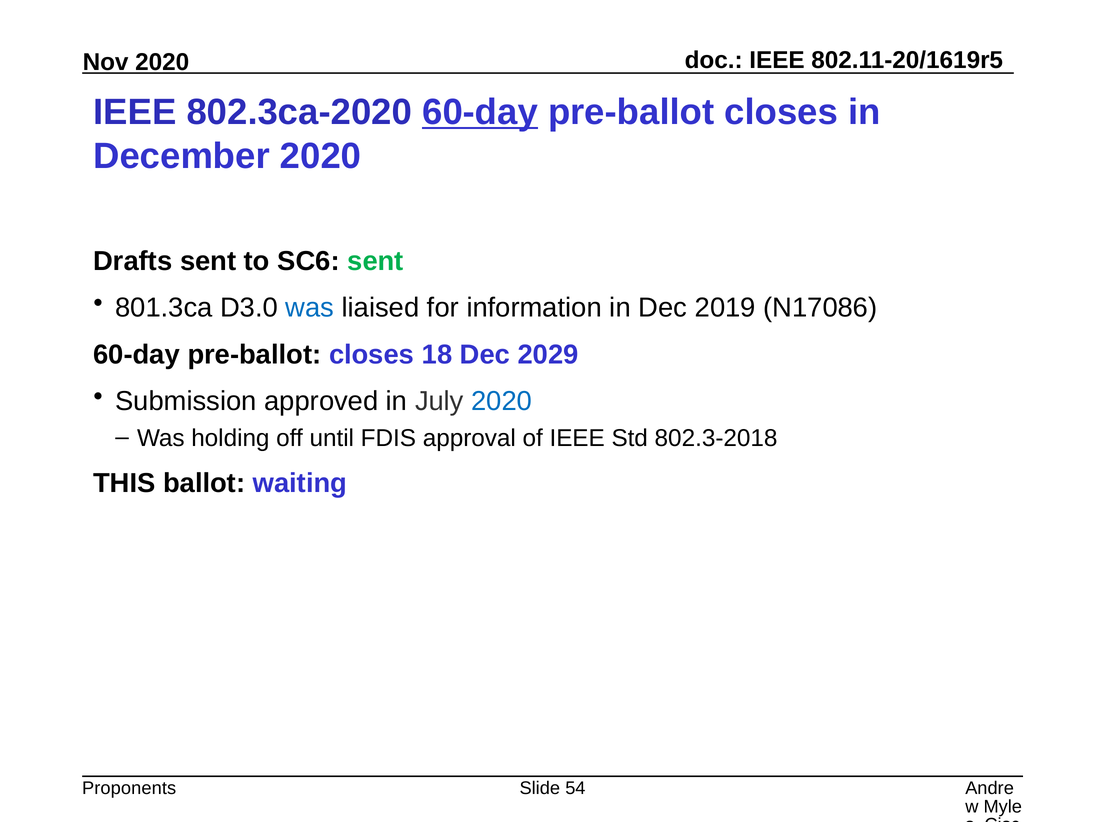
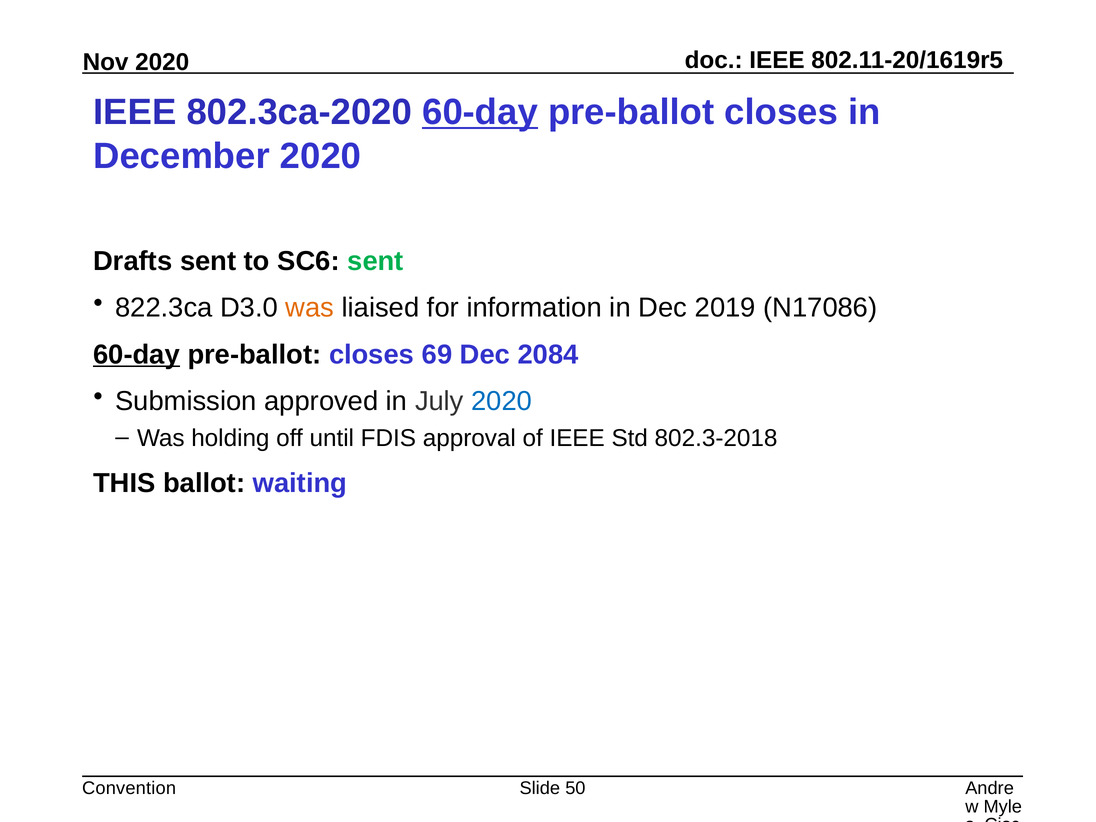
801.3ca: 801.3ca -> 822.3ca
was at (310, 308) colour: blue -> orange
60-day at (137, 355) underline: none -> present
18: 18 -> 69
2029: 2029 -> 2084
Proponents: Proponents -> Convention
54: 54 -> 50
